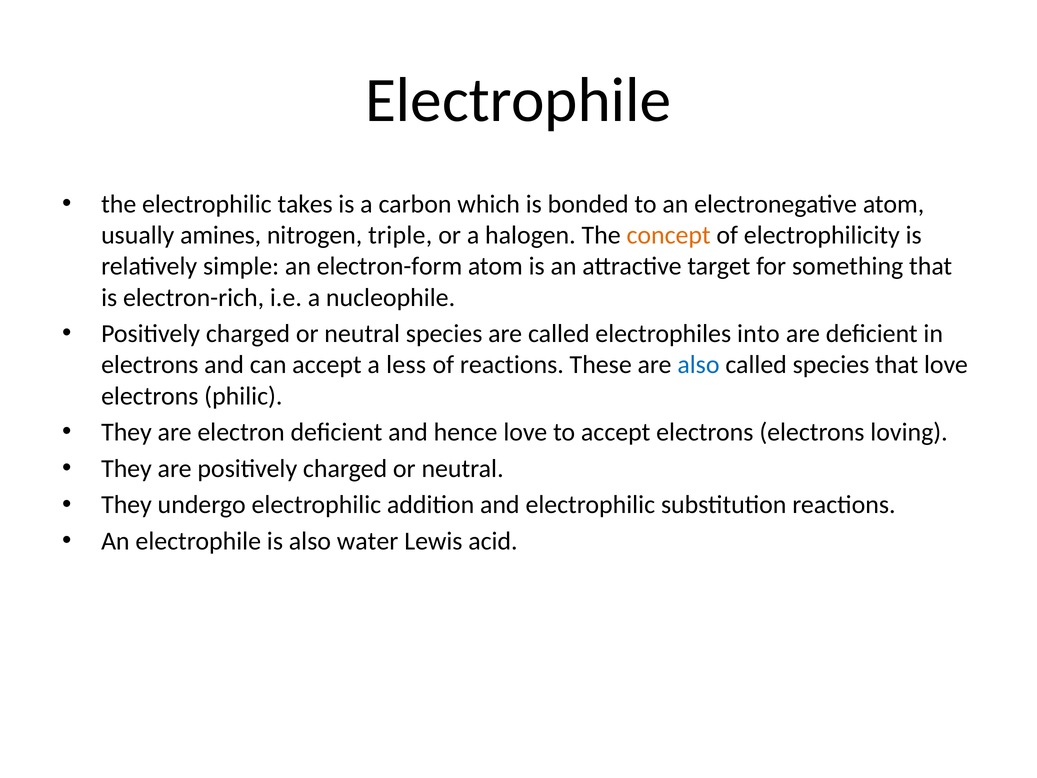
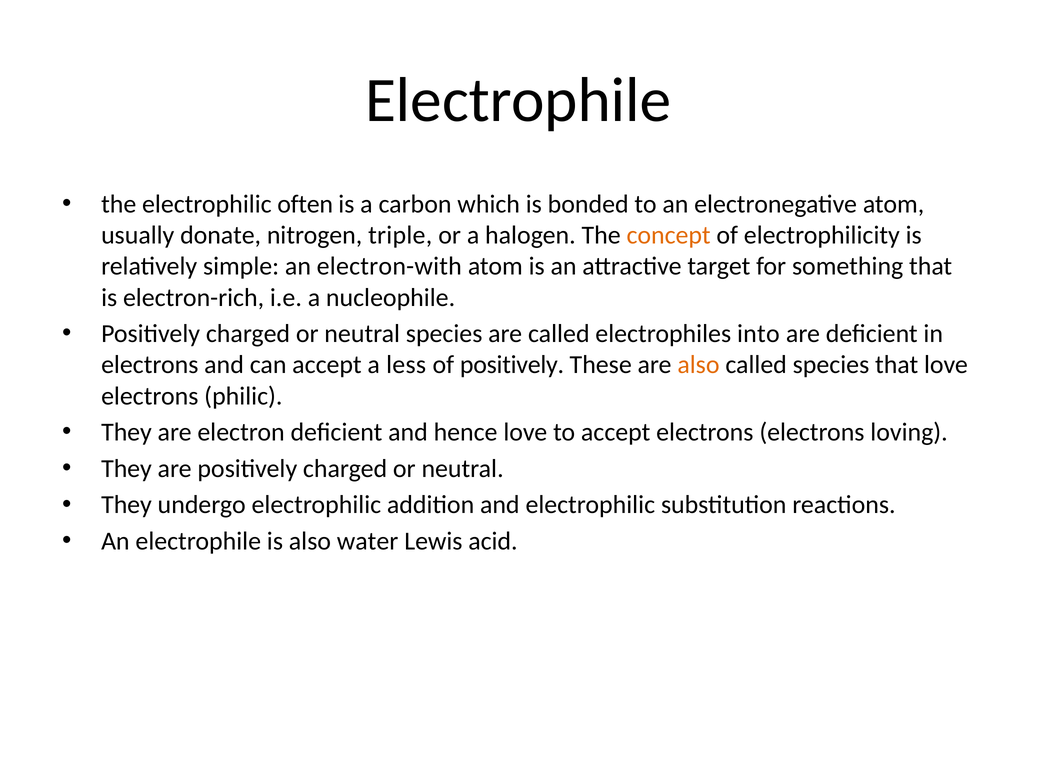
takes: takes -> often
amines: amines -> donate
electron-form: electron-form -> electron-with
of reactions: reactions -> positively
also at (698, 365) colour: blue -> orange
